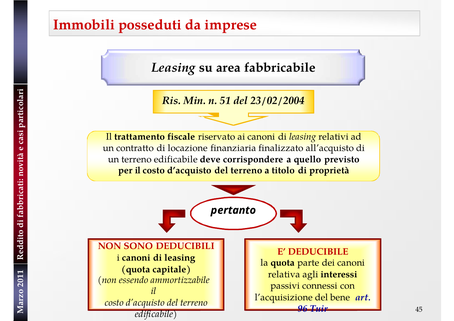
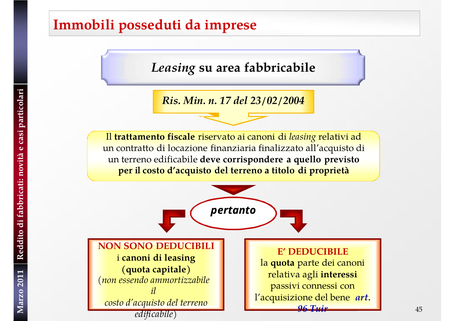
51: 51 -> 17
